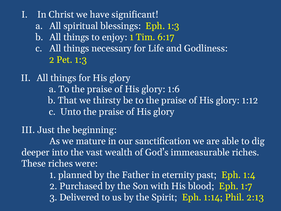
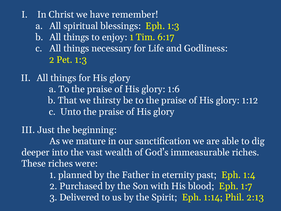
significant: significant -> remember
